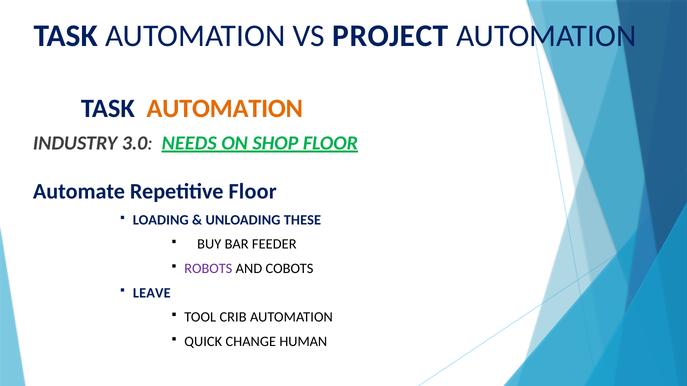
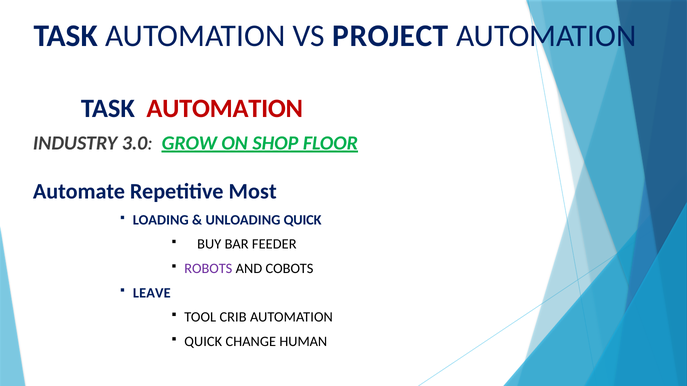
AUTOMATION at (225, 109) colour: orange -> red
NEEDS: NEEDS -> GROW
Repetitive Floor: Floor -> Most
UNLOADING THESE: THESE -> QUICK
